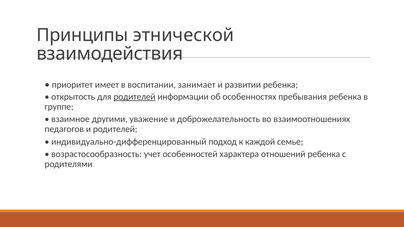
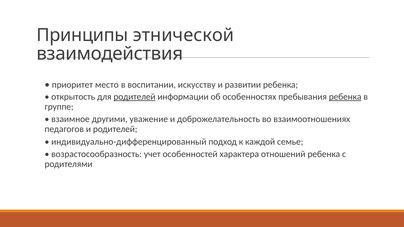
имеет: имеет -> место
занимает: занимает -> искусству
ребенка at (345, 97) underline: none -> present
